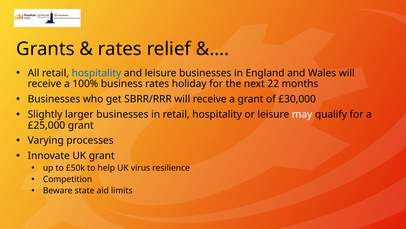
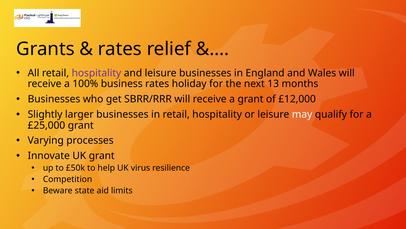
hospitality at (96, 73) colour: blue -> purple
22: 22 -> 13
£30,000: £30,000 -> £12,000
